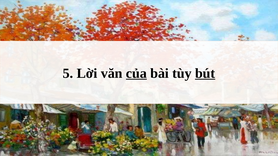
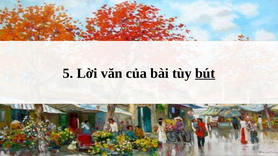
của underline: present -> none
